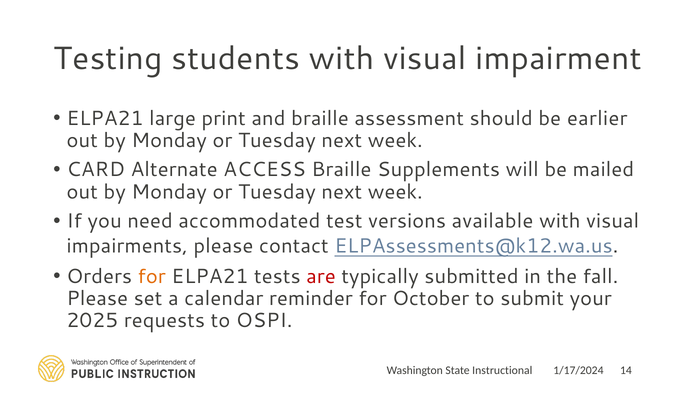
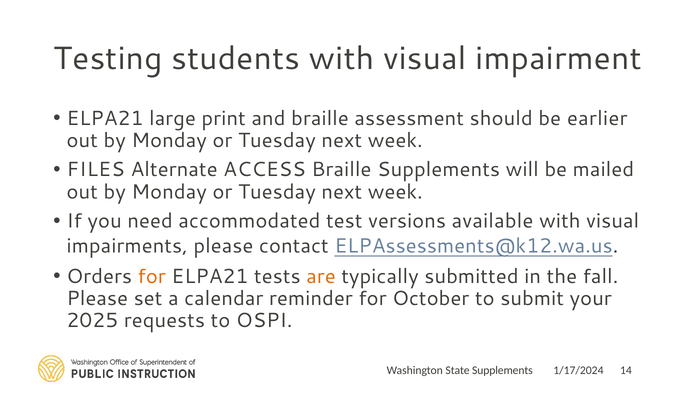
CARD: CARD -> FILES
are colour: red -> orange
State Instructional: Instructional -> Supplements
